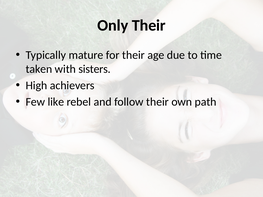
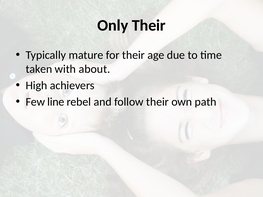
sisters: sisters -> about
like: like -> line
